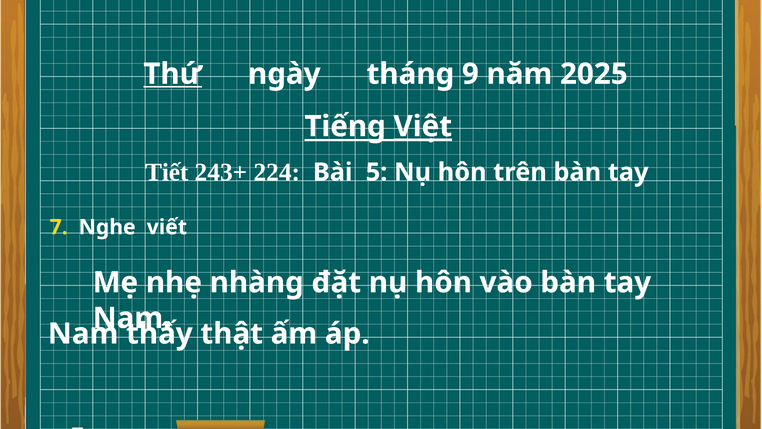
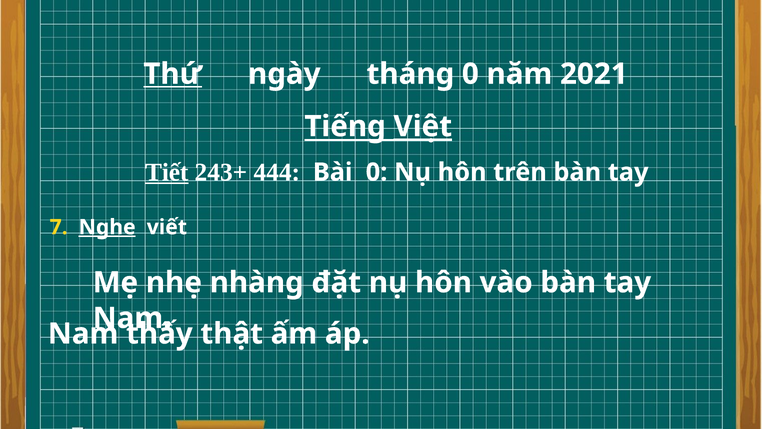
tháng 9: 9 -> 0
2025: 2025 -> 2021
Tiết underline: none -> present
224: 224 -> 444
Bài 5: 5 -> 0
Nghe underline: none -> present
